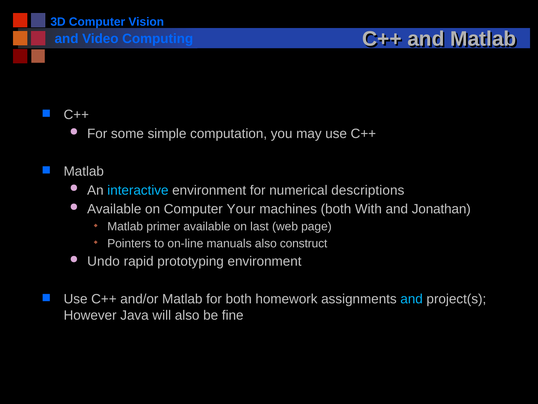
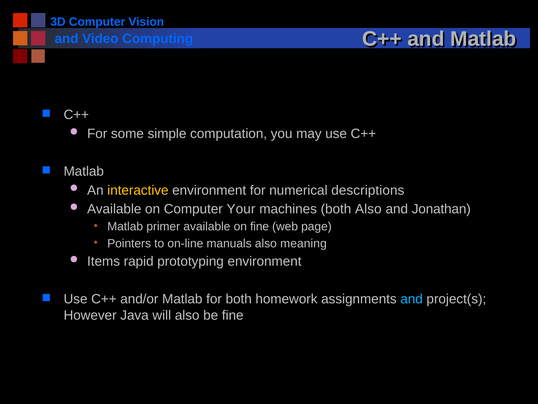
interactive colour: light blue -> yellow
both With: With -> Also
on last: last -> fine
construct: construct -> meaning
Undo: Undo -> Items
